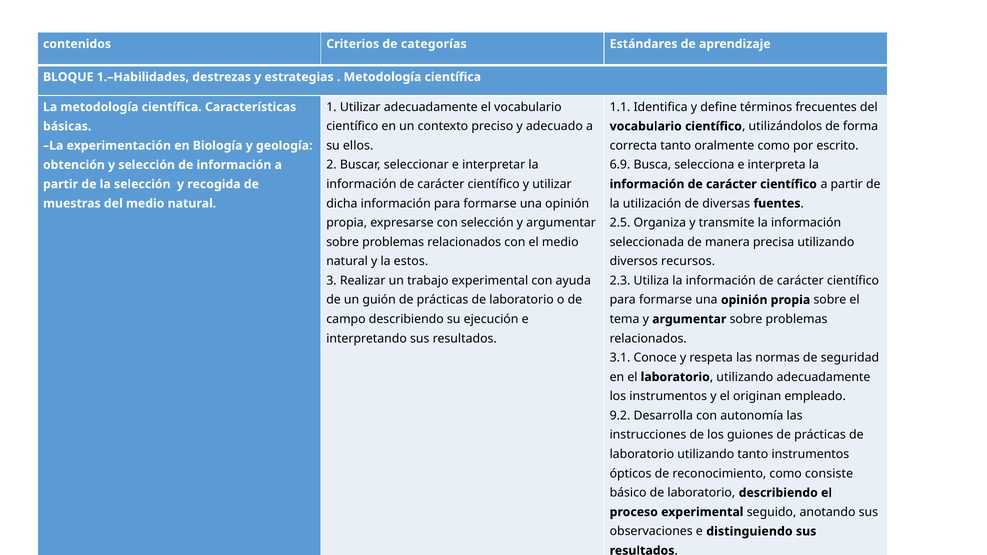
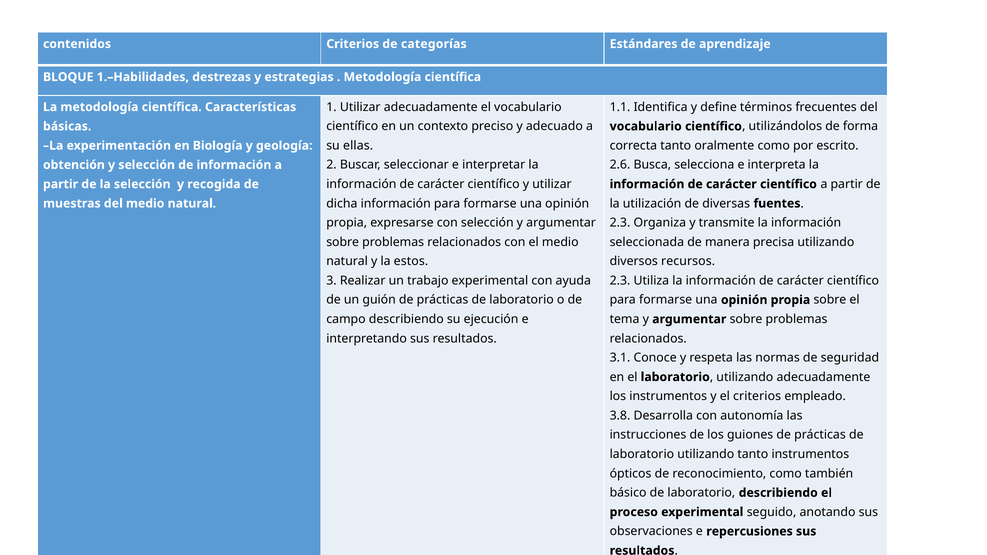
ellos: ellos -> ellas
6.9: 6.9 -> 2.6
2.5 at (620, 223): 2.5 -> 2.3
el originan: originan -> criterios
9.2: 9.2 -> 3.8
consiste: consiste -> también
distinguiendo: distinguiendo -> repercusiones
